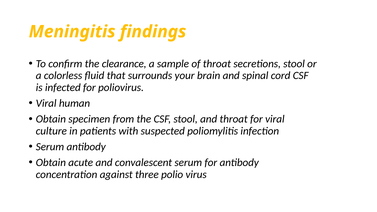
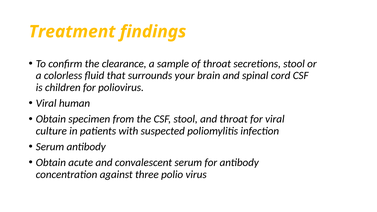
Meningitis: Meningitis -> Treatment
infected: infected -> children
